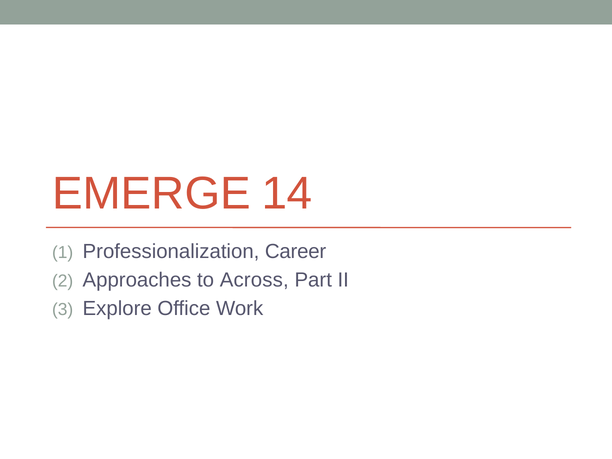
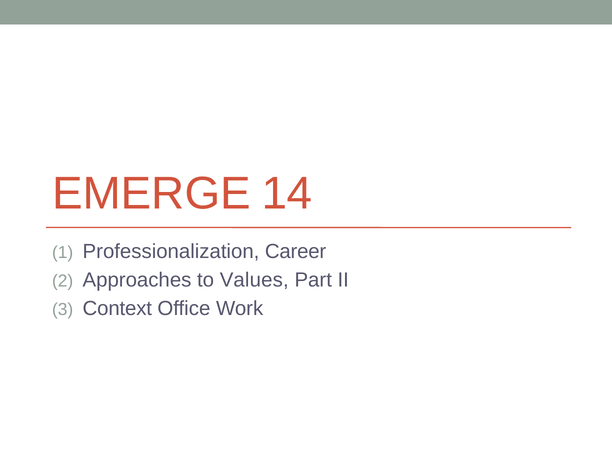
Across: Across -> Values
Explore: Explore -> Context
